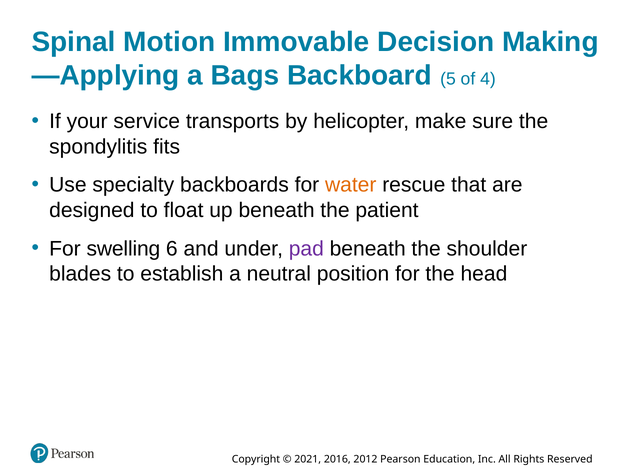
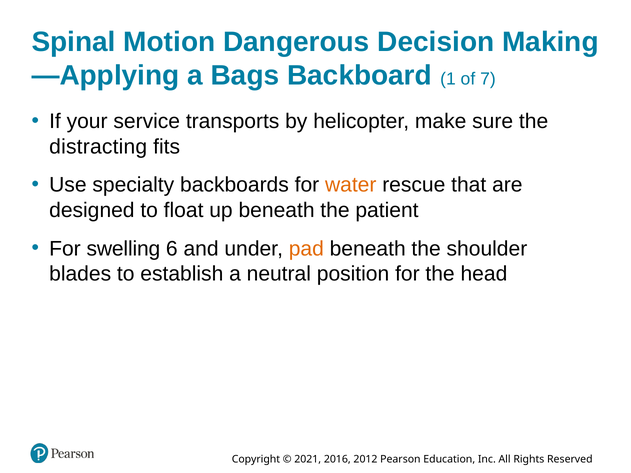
Immovable: Immovable -> Dangerous
5: 5 -> 1
4: 4 -> 7
spondylitis: spondylitis -> distracting
pad colour: purple -> orange
